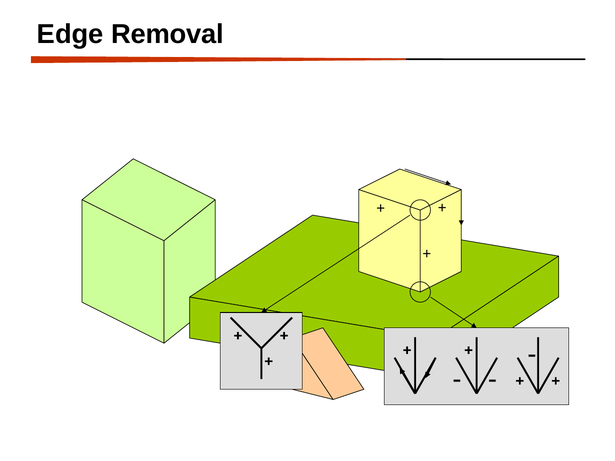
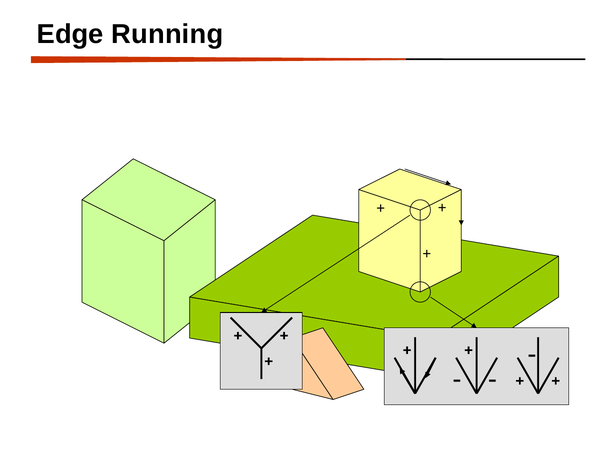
Removal: Removal -> Running
